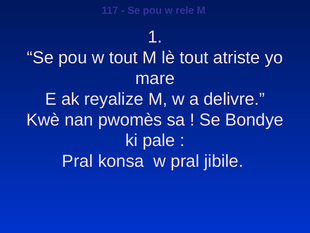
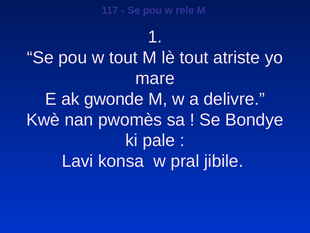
reyalize: reyalize -> gwonde
Pral at (77, 161): Pral -> Lavi
